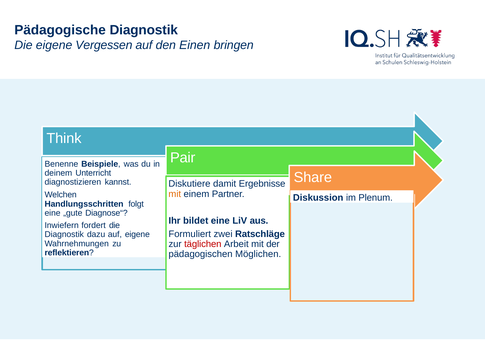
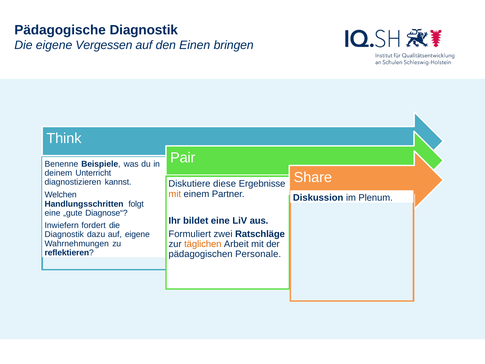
damit: damit -> diese
täglichen colour: red -> orange
Möglichen: Möglichen -> Personale
